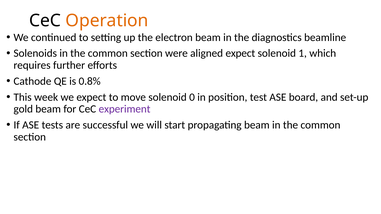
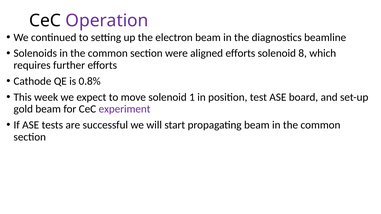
Operation colour: orange -> purple
aligned expect: expect -> efforts
1: 1 -> 8
0: 0 -> 1
